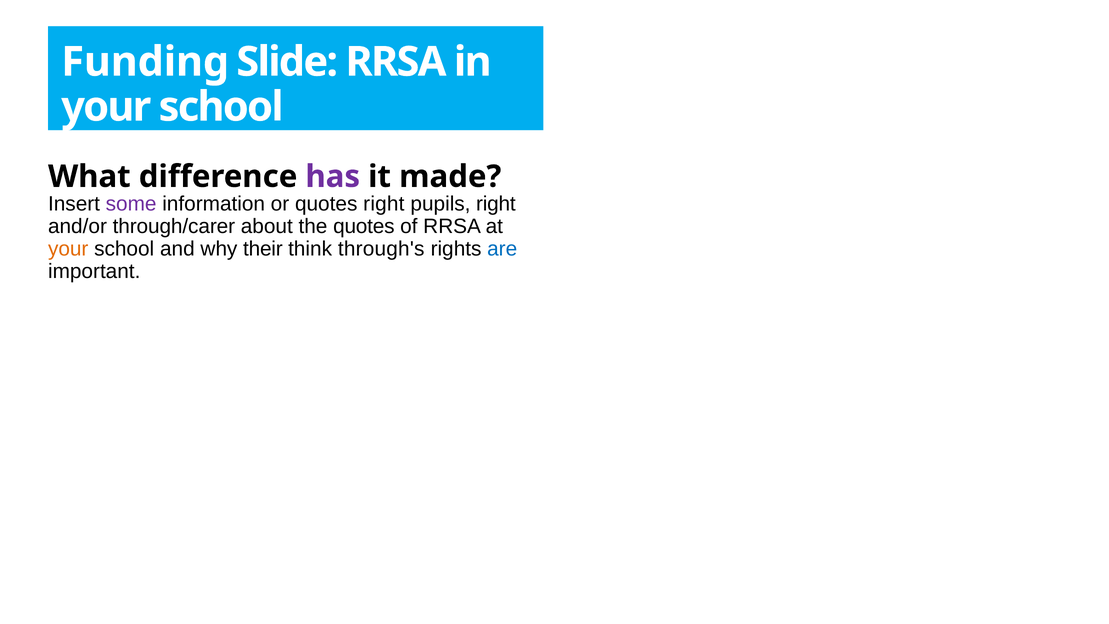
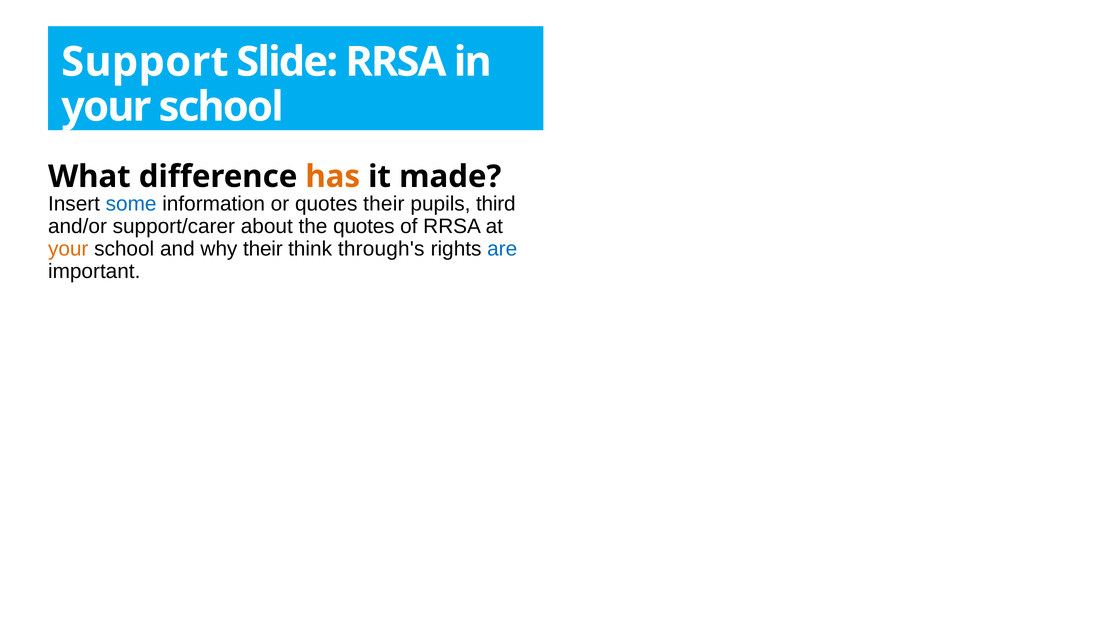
Funding: Funding -> Support
has colour: purple -> orange
some colour: purple -> blue
quotes right: right -> their
right at (496, 204): right -> third
through/carer: through/carer -> support/carer
